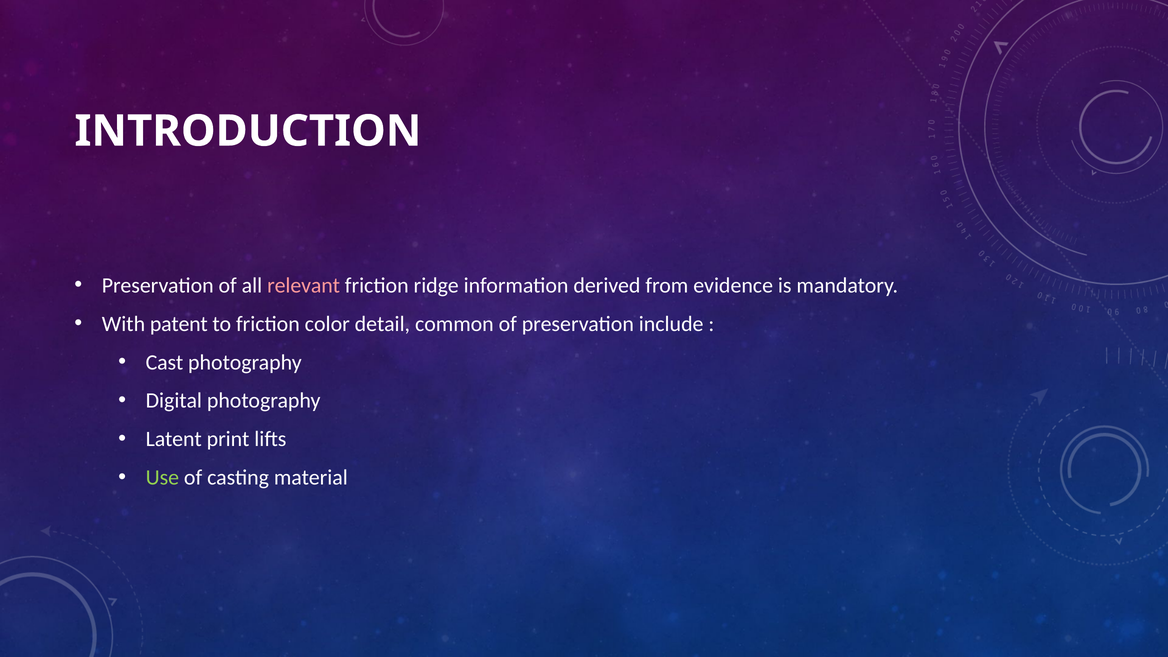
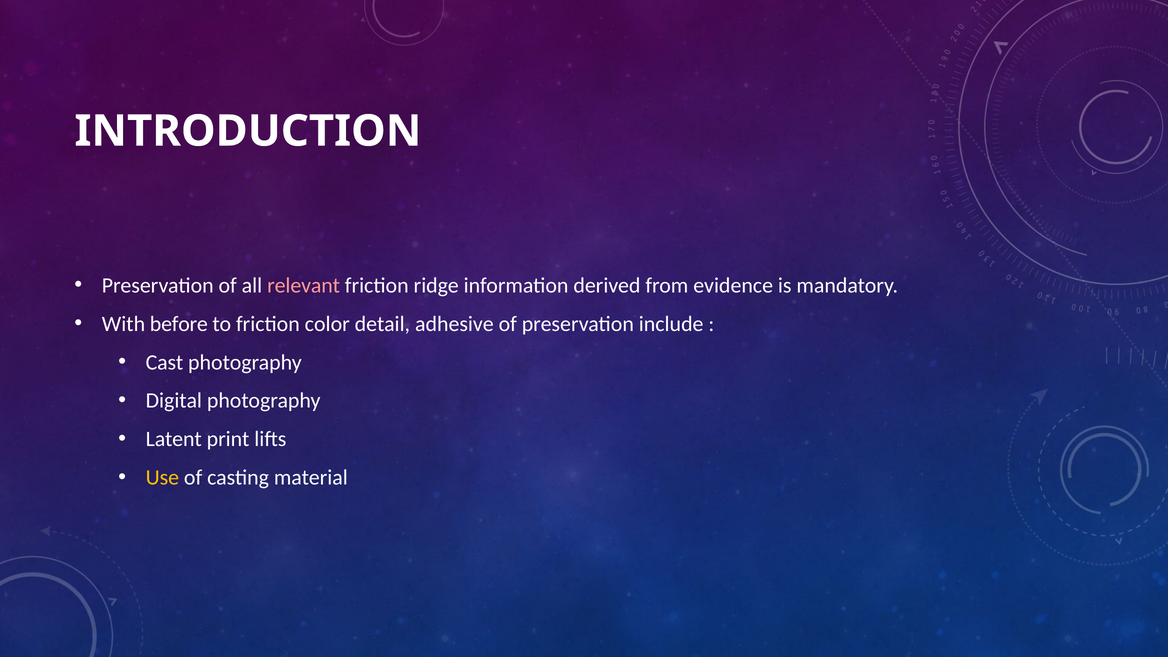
patent: patent -> before
common: common -> adhesive
Use colour: light green -> yellow
